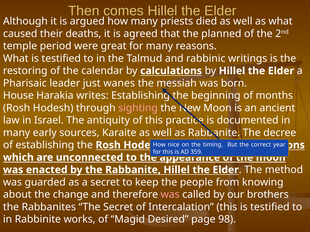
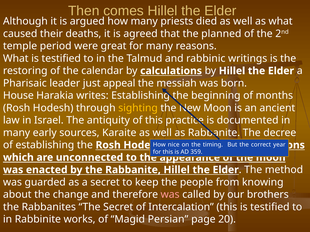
wanes: wanes -> appeal
sighting colour: pink -> yellow
Desired: Desired -> Persian
98: 98 -> 20
